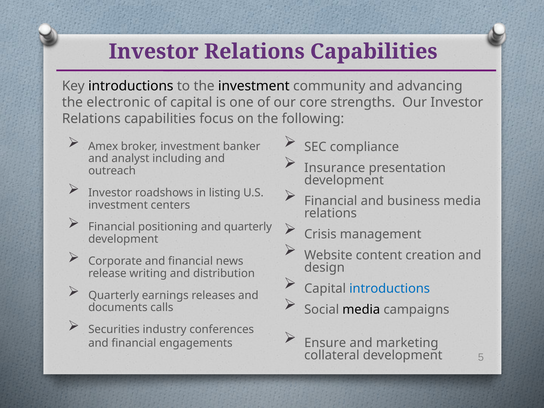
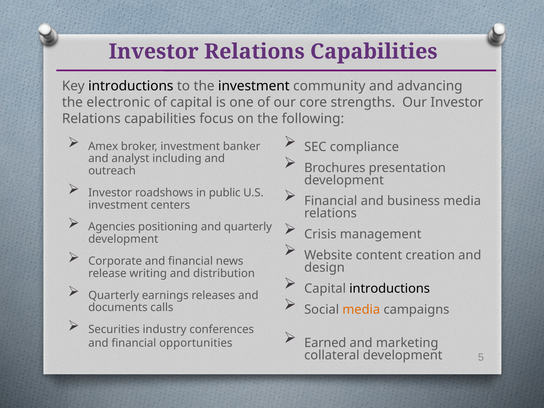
Insurance: Insurance -> Brochures
listing: listing -> public
Financial at (112, 227): Financial -> Agencies
introductions at (390, 289) colour: blue -> black
media at (361, 310) colour: black -> orange
Ensure: Ensure -> Earned
engagements: engagements -> opportunities
